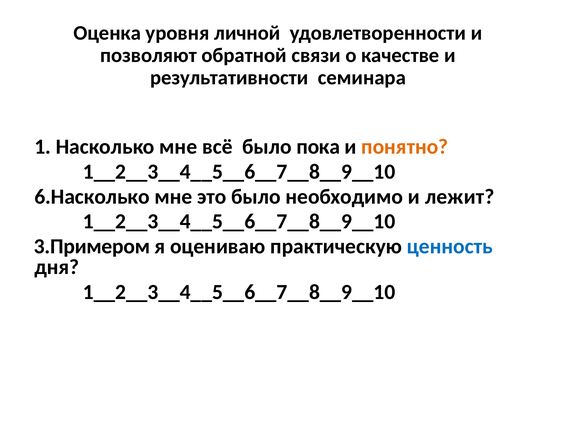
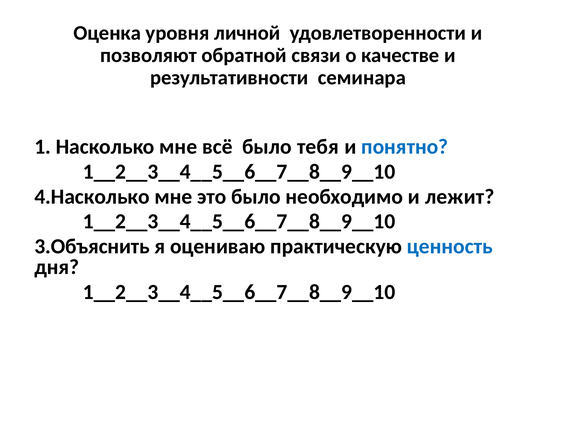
пока: пока -> тебя
понятно colour: orange -> blue
6.Насколько: 6.Насколько -> 4.Насколько
3.Примером: 3.Примером -> 3.Объяснить
